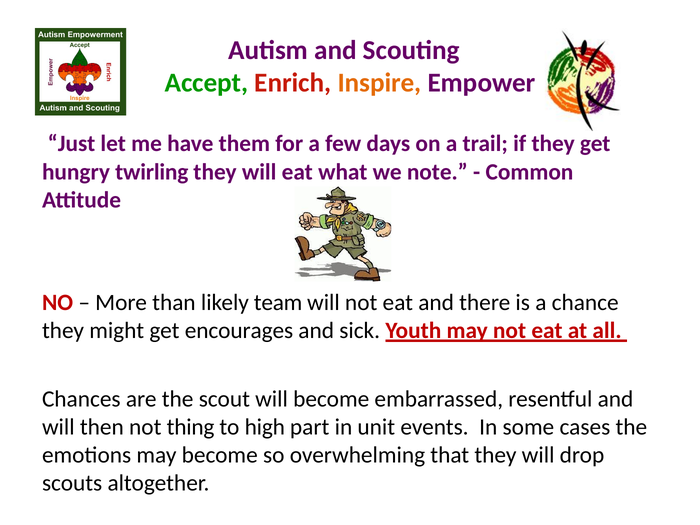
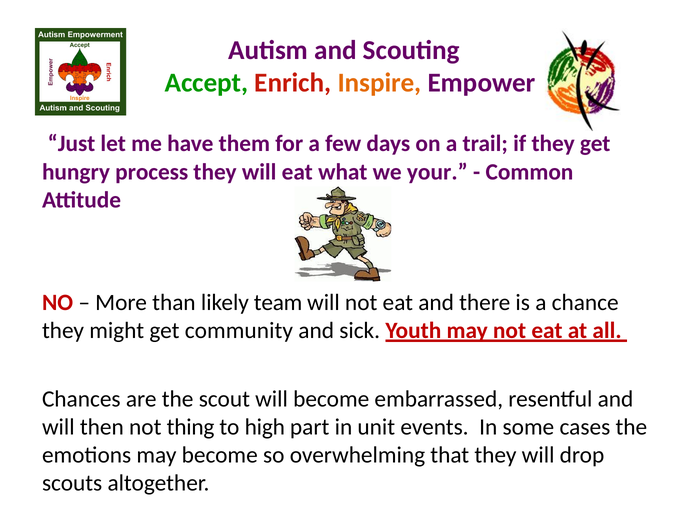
twirling: twirling -> process
note: note -> your
encourages: encourages -> community
